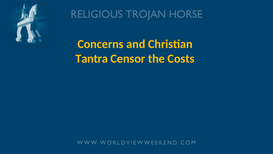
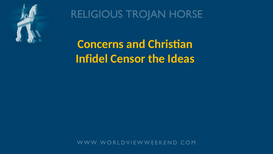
Tantra: Tantra -> Infidel
Costs: Costs -> Ideas
